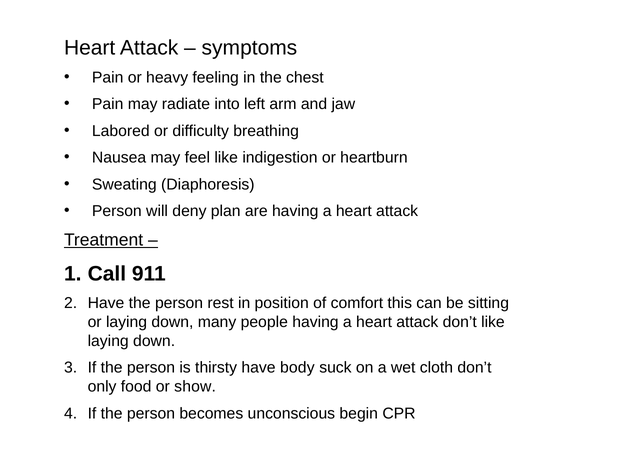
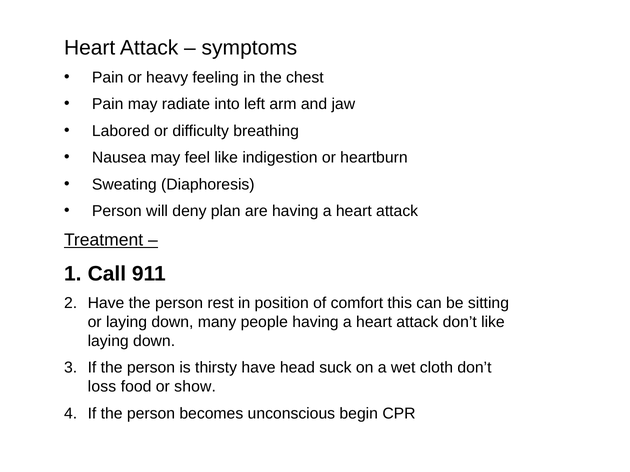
body: body -> head
only: only -> loss
